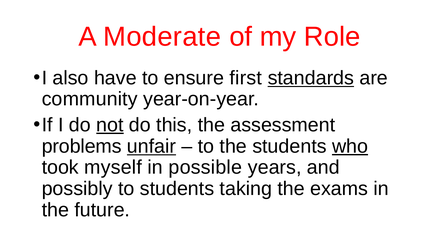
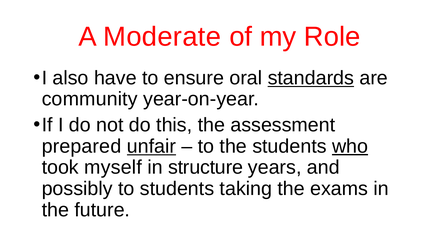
first: first -> oral
not underline: present -> none
problems: problems -> prepared
possible: possible -> structure
